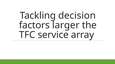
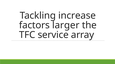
decision: decision -> increase
